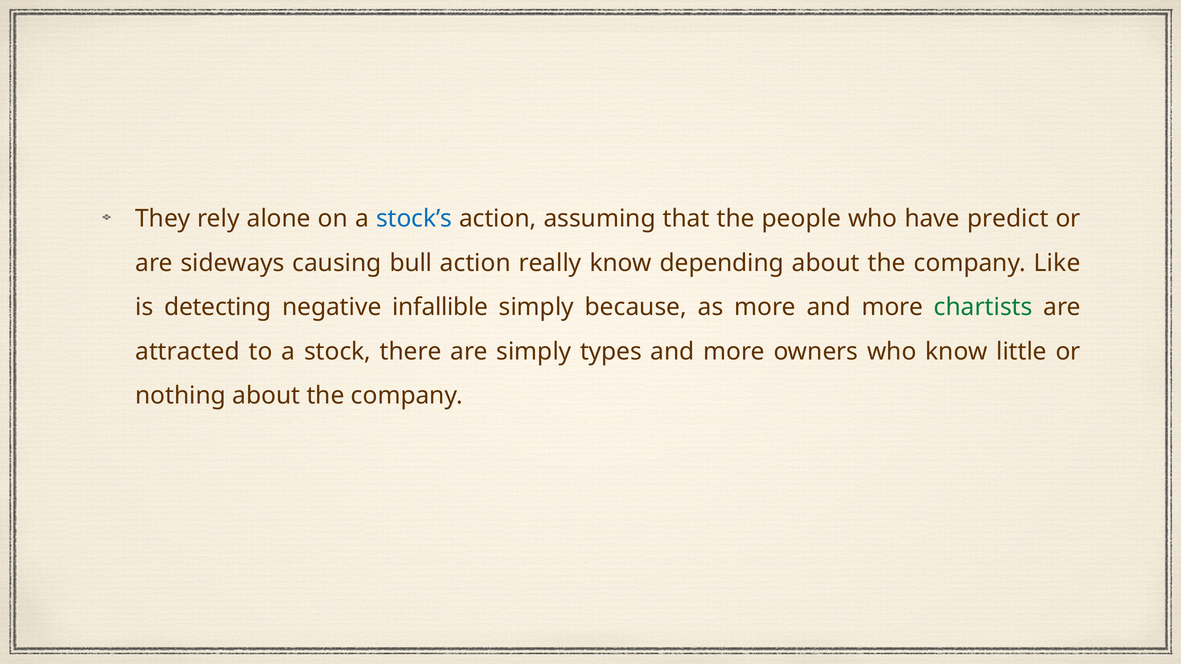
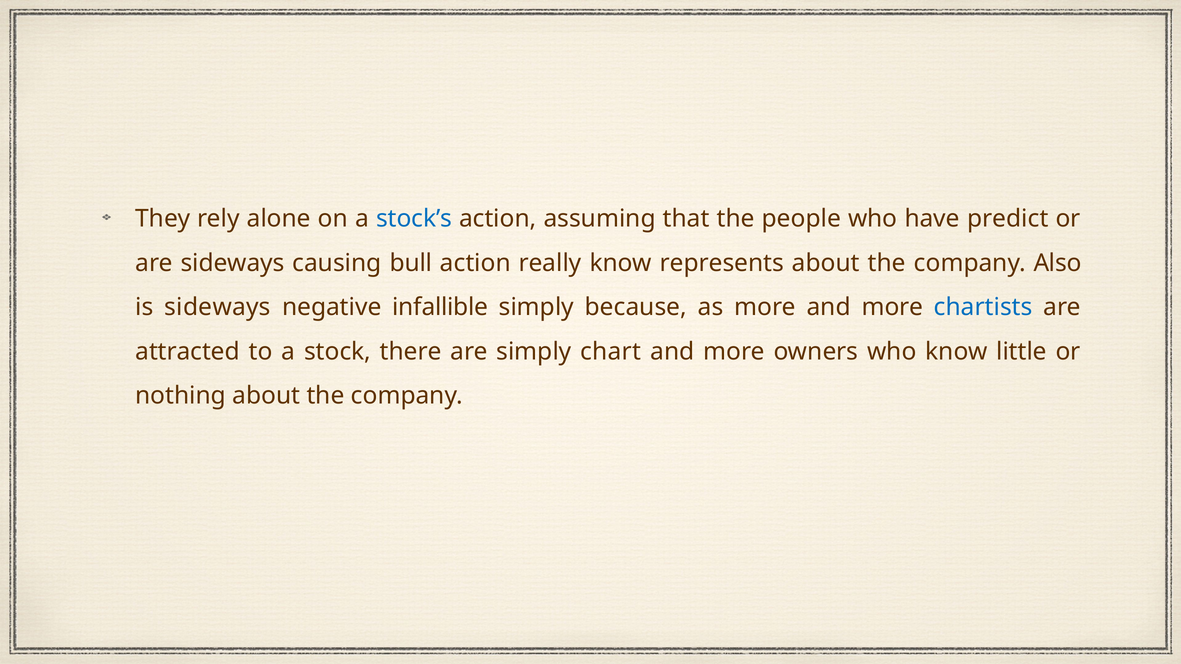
depending: depending -> represents
Like: Like -> Also
is detecting: detecting -> sideways
chartists colour: green -> blue
types: types -> chart
